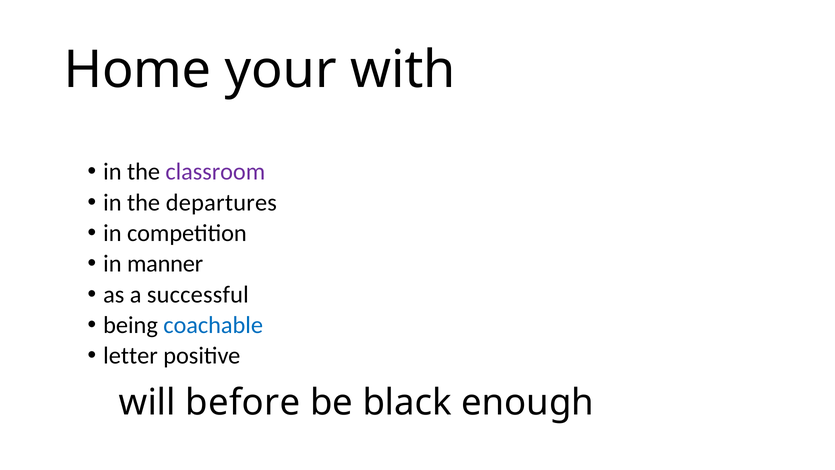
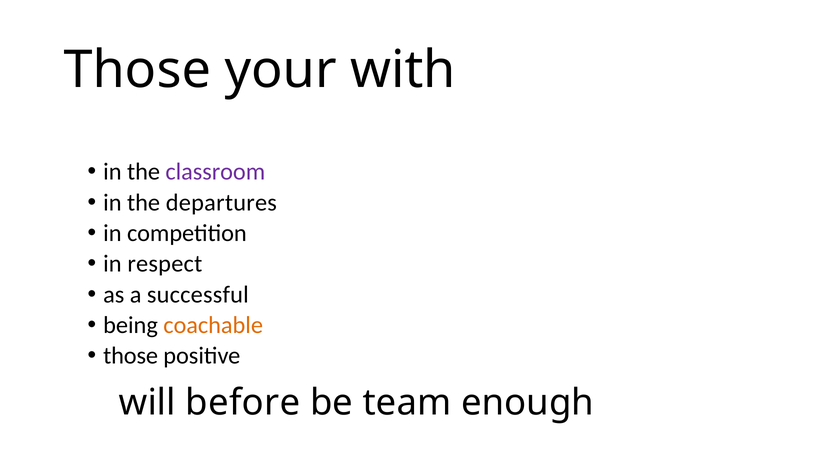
Home at (138, 70): Home -> Those
manner: manner -> respect
coachable colour: blue -> orange
letter at (131, 356): letter -> those
black: black -> team
